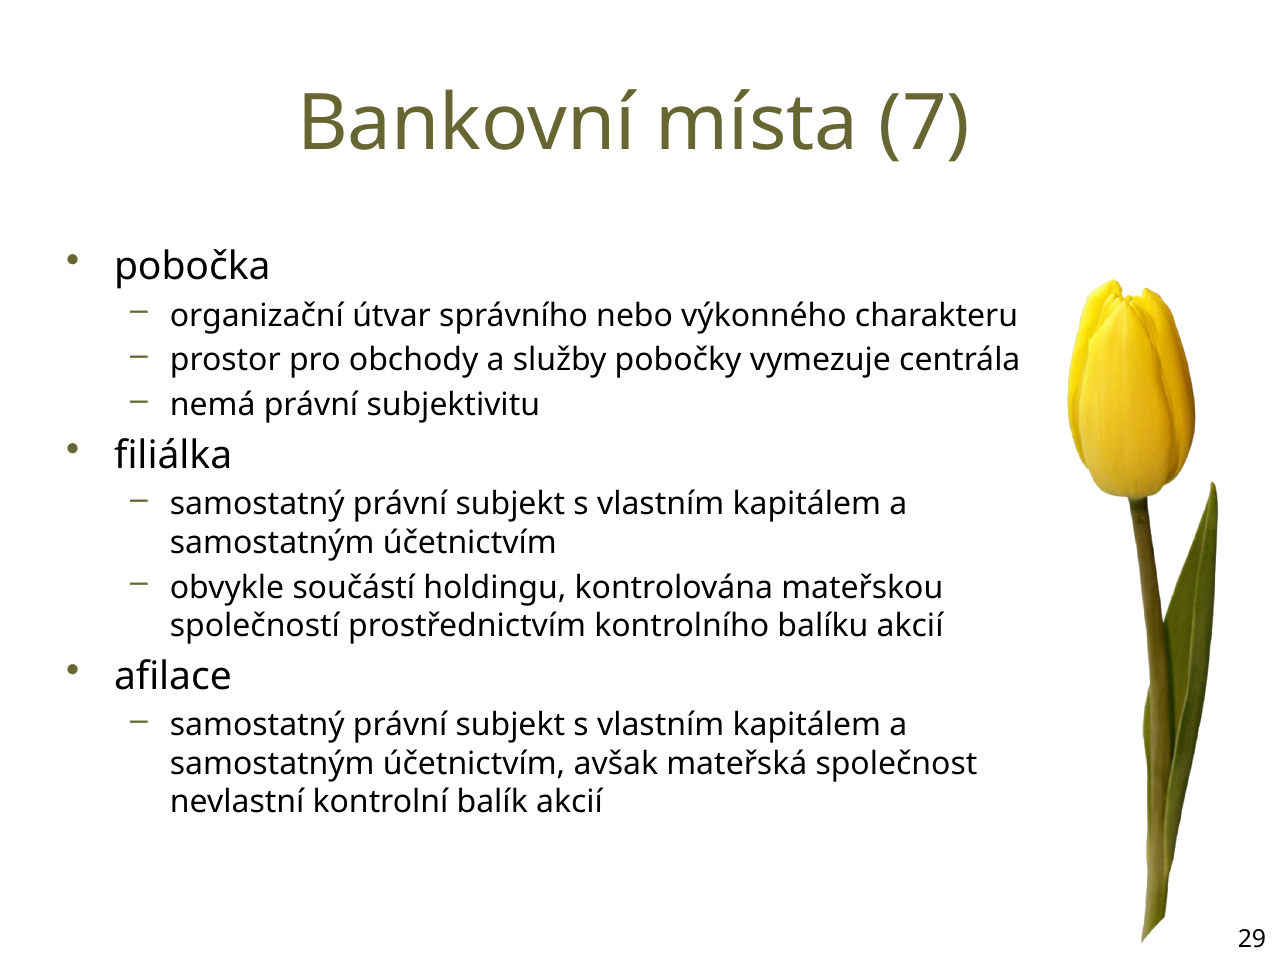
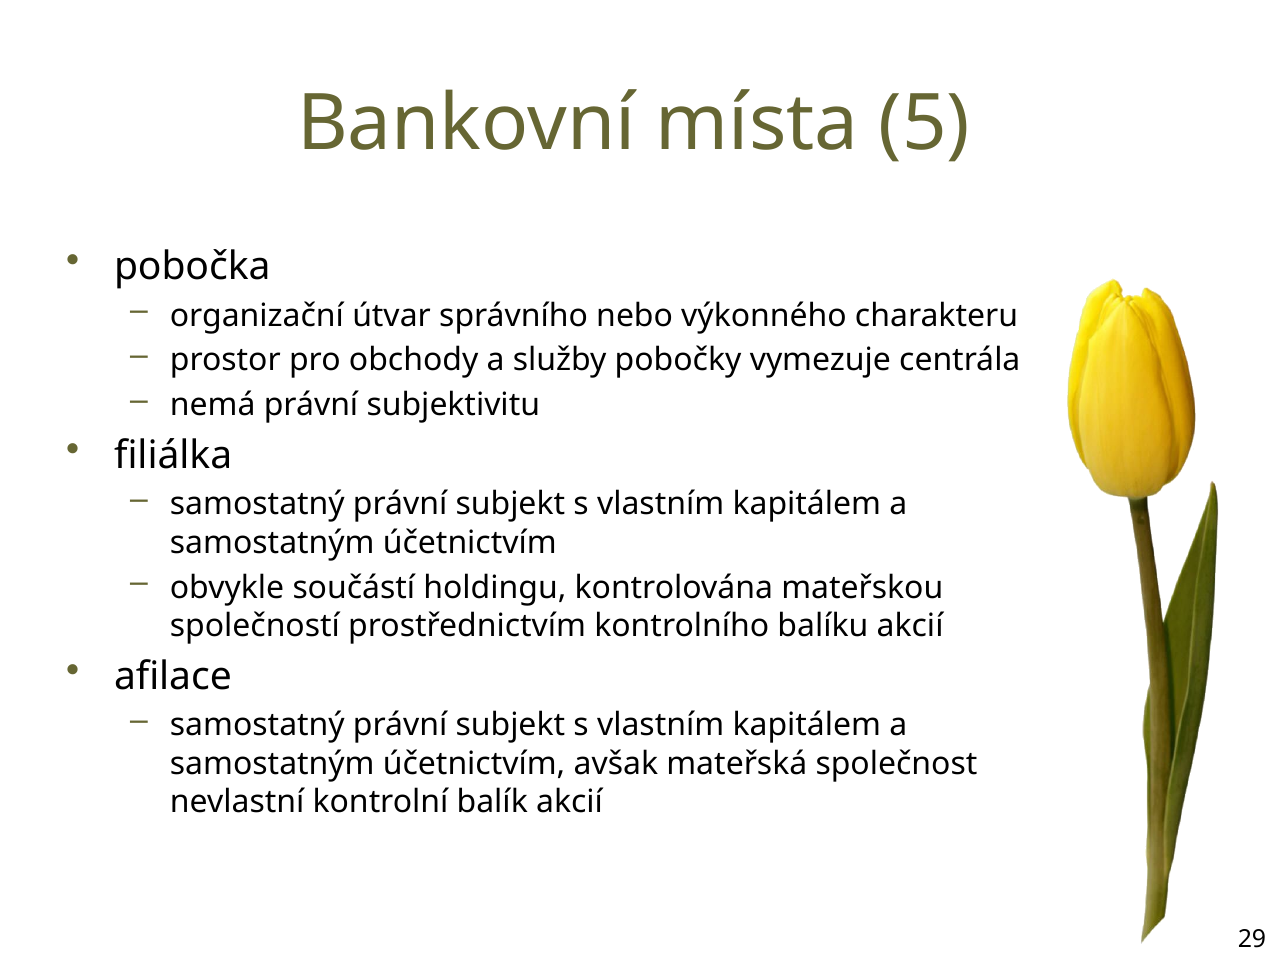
7: 7 -> 5
